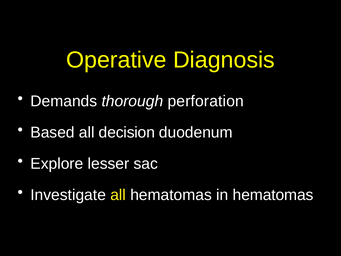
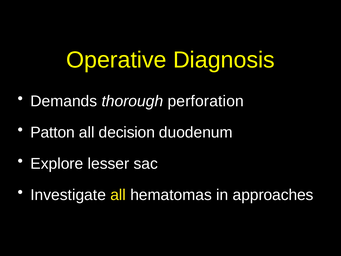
Based: Based -> Patton
in hematomas: hematomas -> approaches
